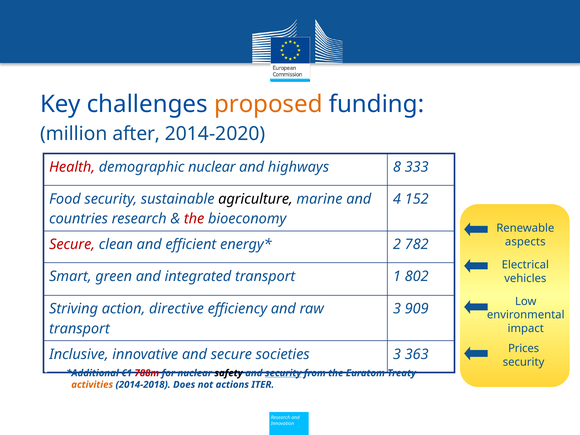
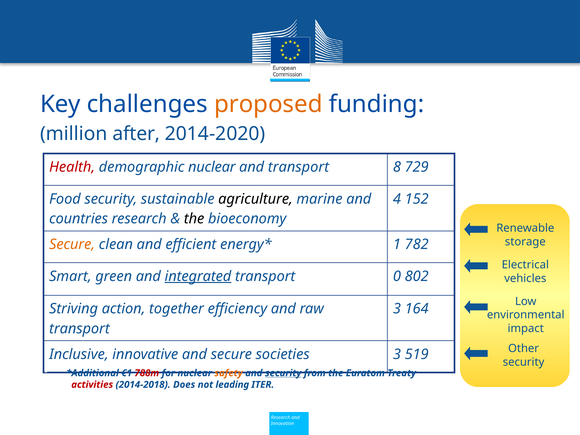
and highways: highways -> transport
333: 333 -> 729
the at (194, 219) colour: red -> black
aspects: aspects -> storage
Secure at (72, 245) colour: red -> orange
2: 2 -> 1
integrated underline: none -> present
1: 1 -> 0
directive: directive -> together
909: 909 -> 164
Prices: Prices -> Other
363: 363 -> 519
safety colour: black -> orange
activities colour: orange -> red
actions: actions -> leading
